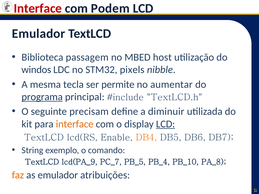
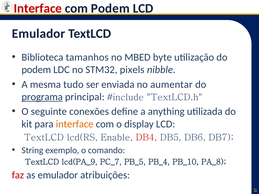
passagem: passagem -> tamanhos
host: host -> byte
windos at (36, 70): windos -> podem
tecla: tecla -> tudo
permite: permite -> enviada
precisam: precisam -> conexões
diminuir: diminuir -> anything
LCD at (166, 124) underline: present -> none
DB4 colour: orange -> red
faz colour: orange -> red
